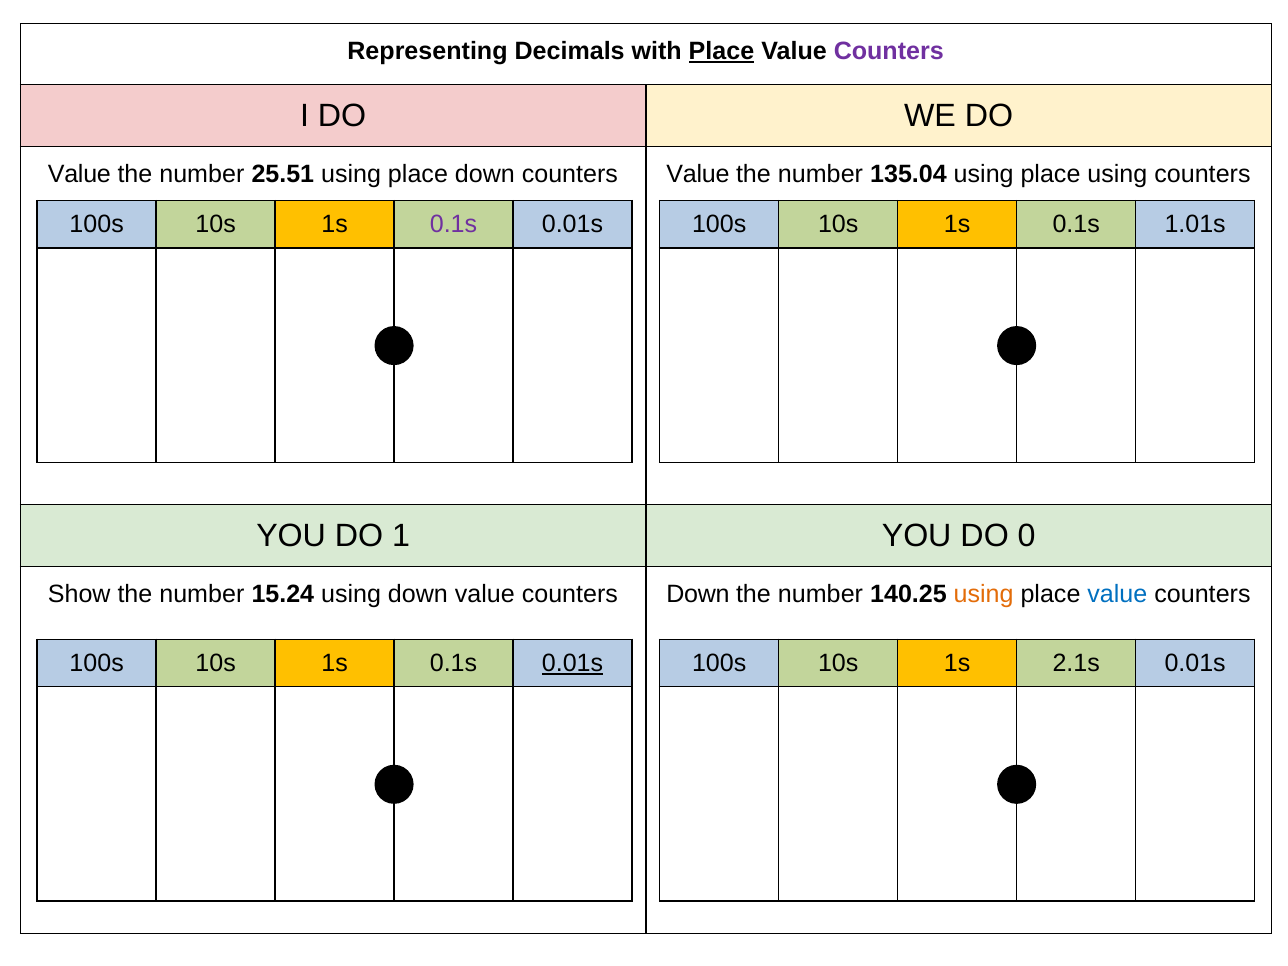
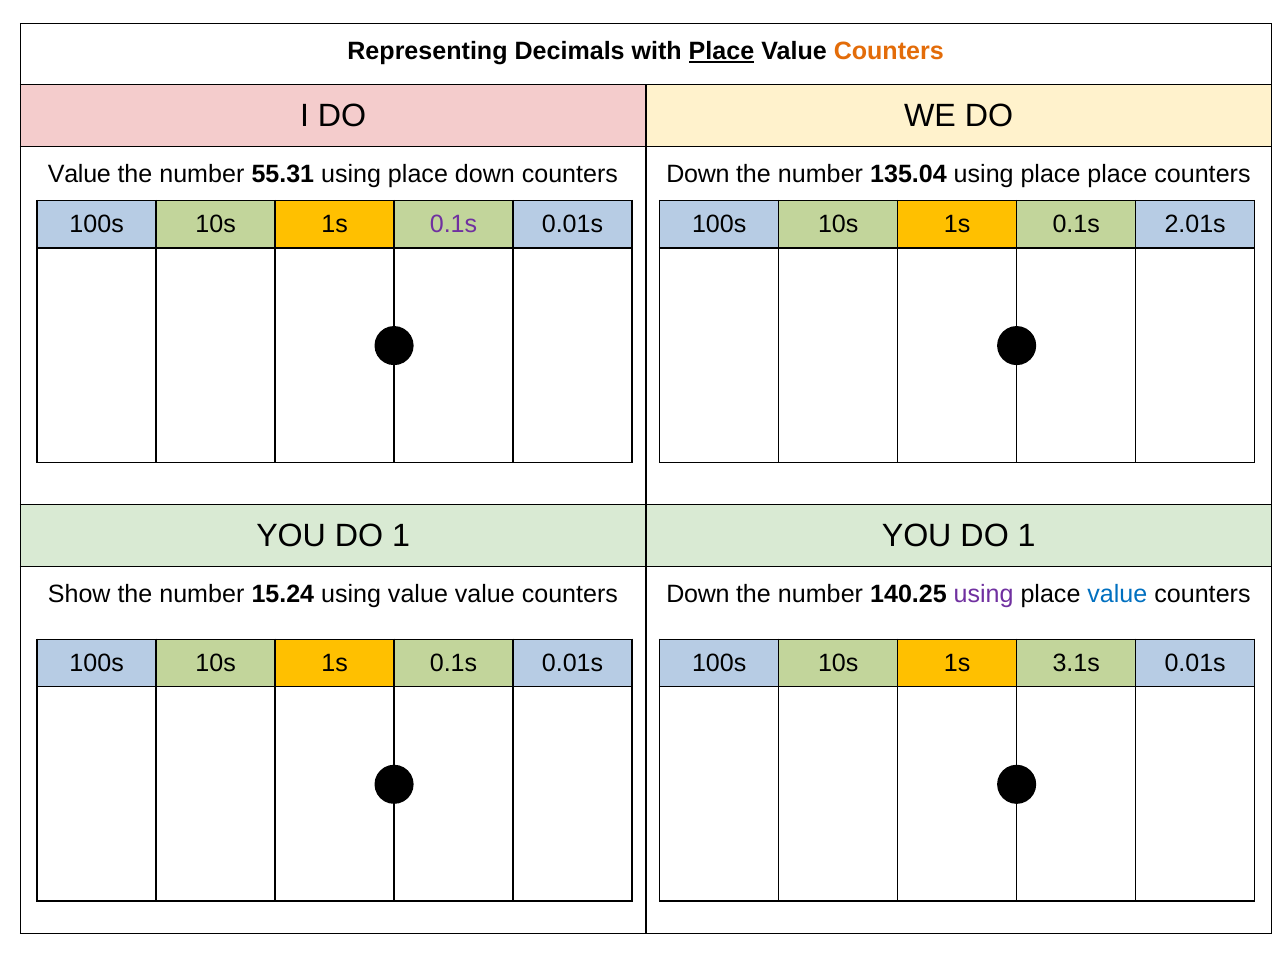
Counters at (889, 51) colour: purple -> orange
25.51: 25.51 -> 55.31
Value at (698, 174): Value -> Down
place using: using -> place
1.01s: 1.01s -> 2.01s
1 YOU DO 0: 0 -> 1
using down: down -> value
using at (984, 594) colour: orange -> purple
0.01s at (573, 663) underline: present -> none
2.1s: 2.1s -> 3.1s
